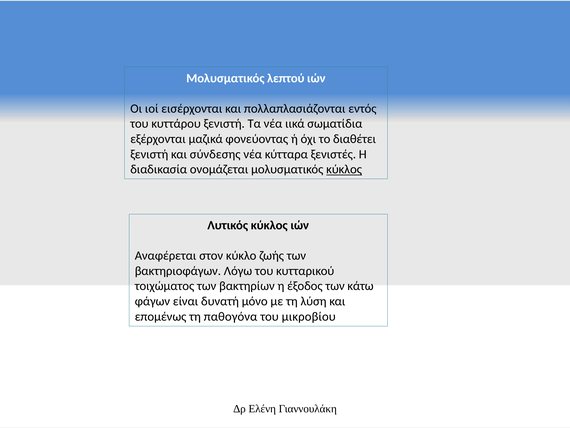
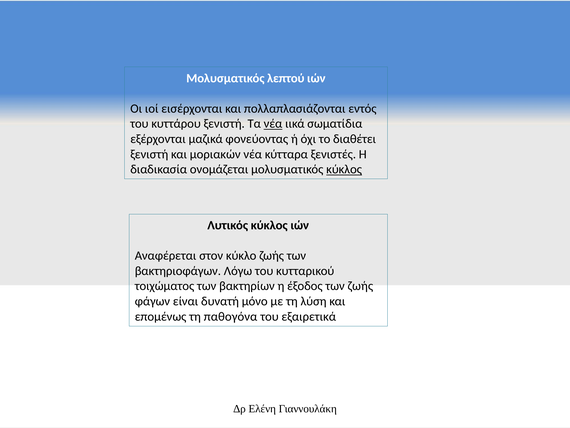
νέα at (273, 124) underline: none -> present
σύνδεσης: σύνδεσης -> μοριακών
των κάτω: κάτω -> ζωής
μικροβίου: μικροβίου -> εξαιρετικά
